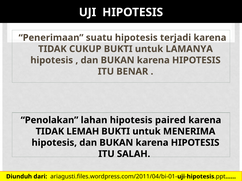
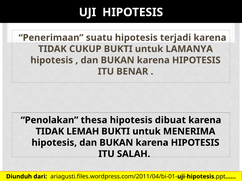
lahan: lahan -> thesa
paired: paired -> dibuat
